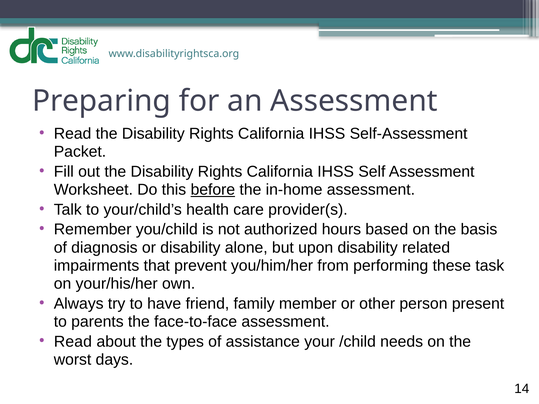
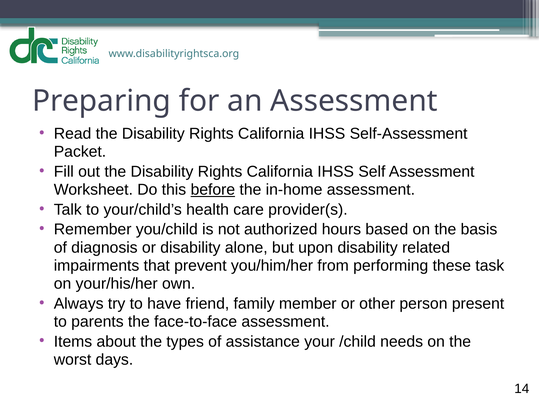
Read at (73, 342): Read -> Items
